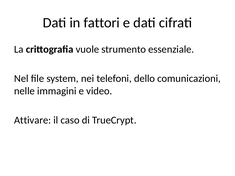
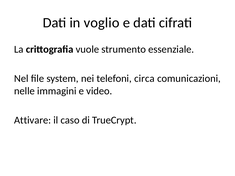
fattori: fattori -> voglio
dello: dello -> circa
